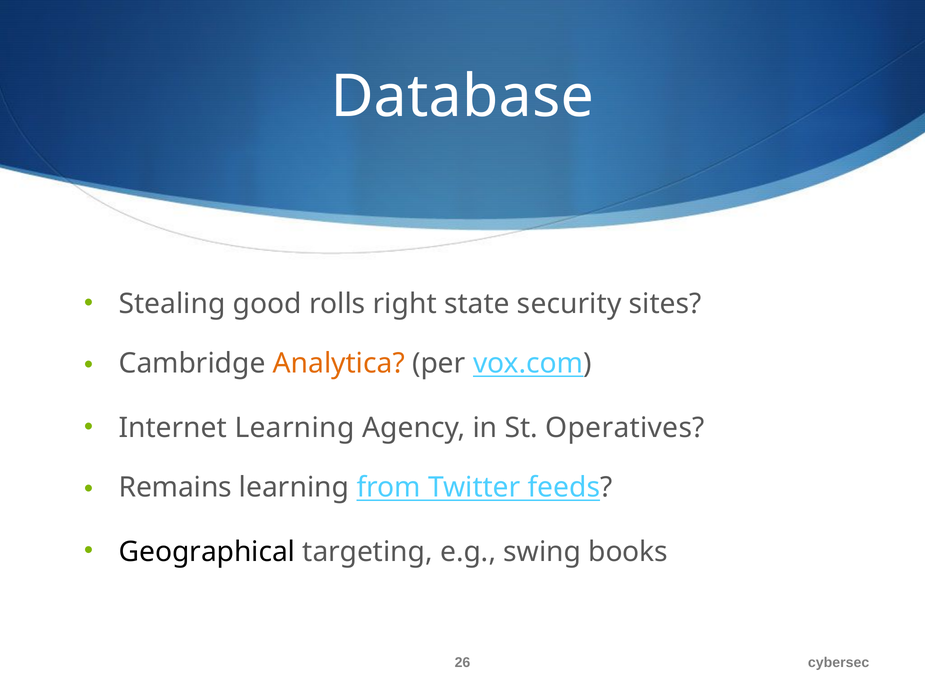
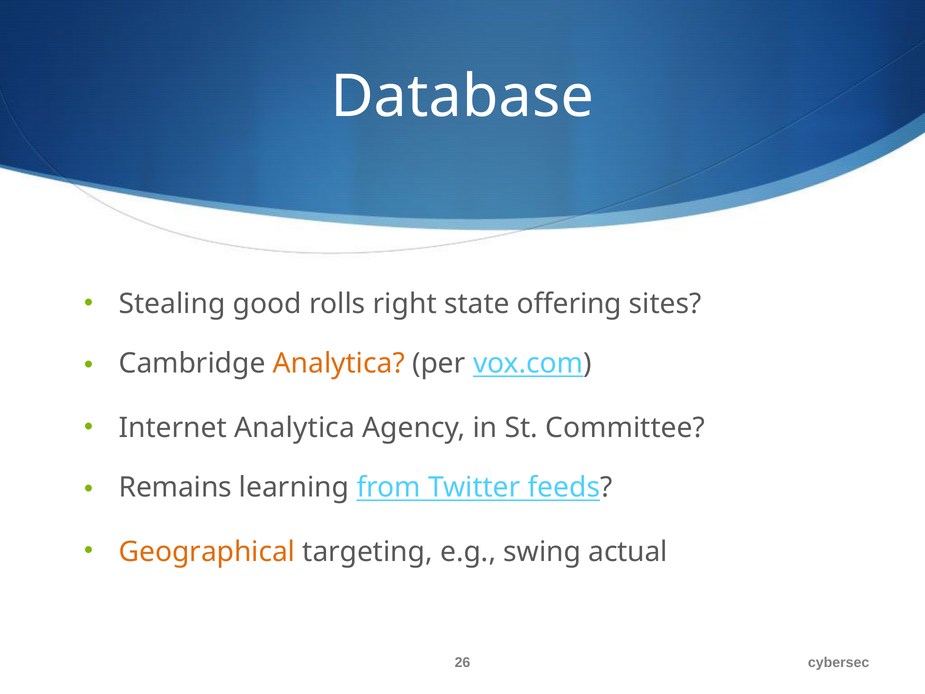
security: security -> offering
Internet Learning: Learning -> Analytica
Operatives: Operatives -> Committee
Geographical colour: black -> orange
books: books -> actual
